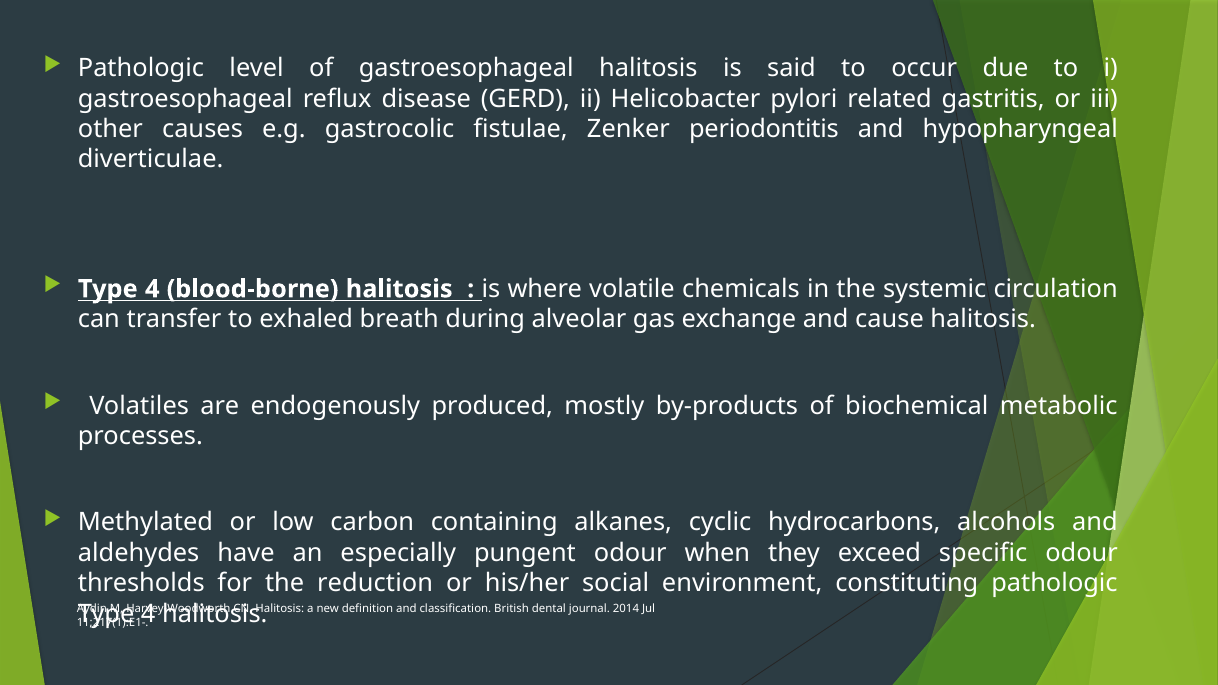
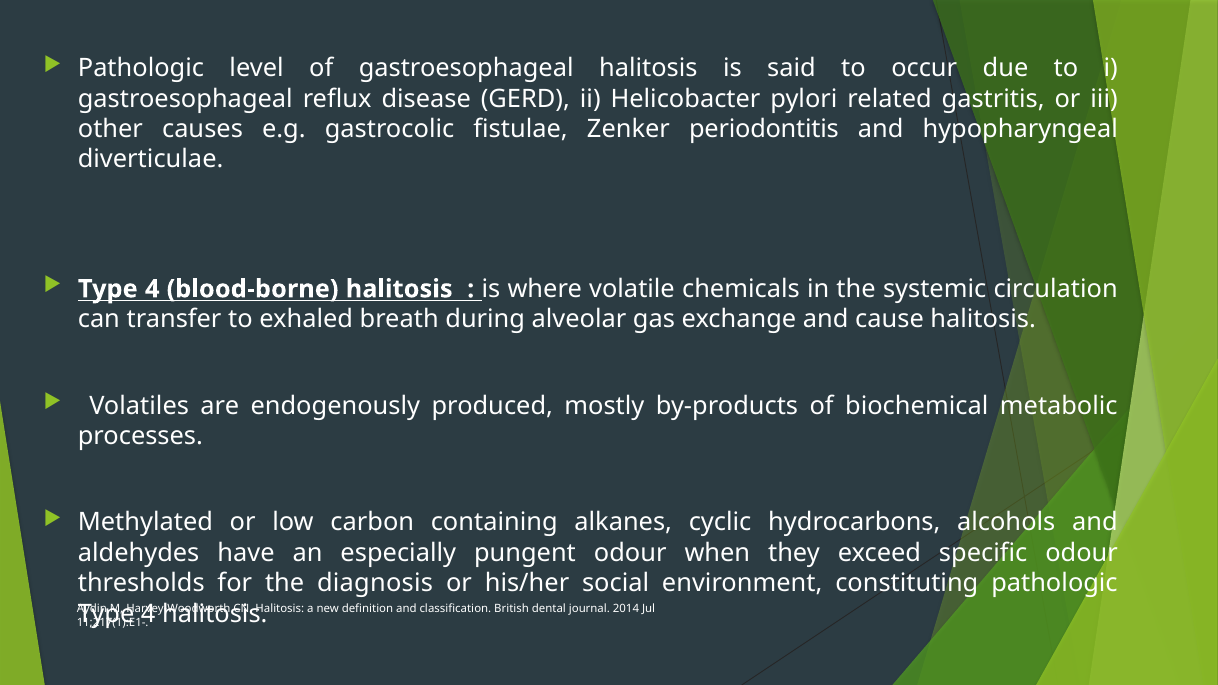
reduction: reduction -> diagnosis
